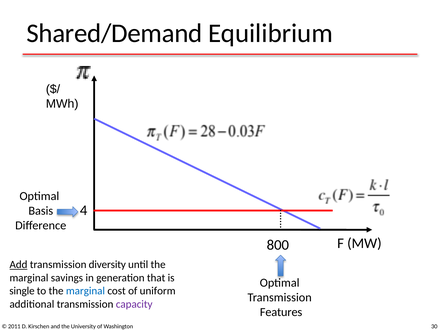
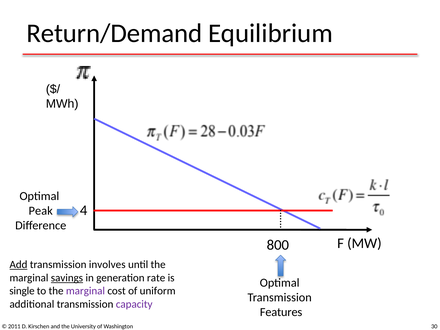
Shared/Demand: Shared/Demand -> Return/Demand
Basis: Basis -> Peak
diversity: diversity -> involves
savings underline: none -> present
that: that -> rate
marginal at (85, 291) colour: blue -> purple
